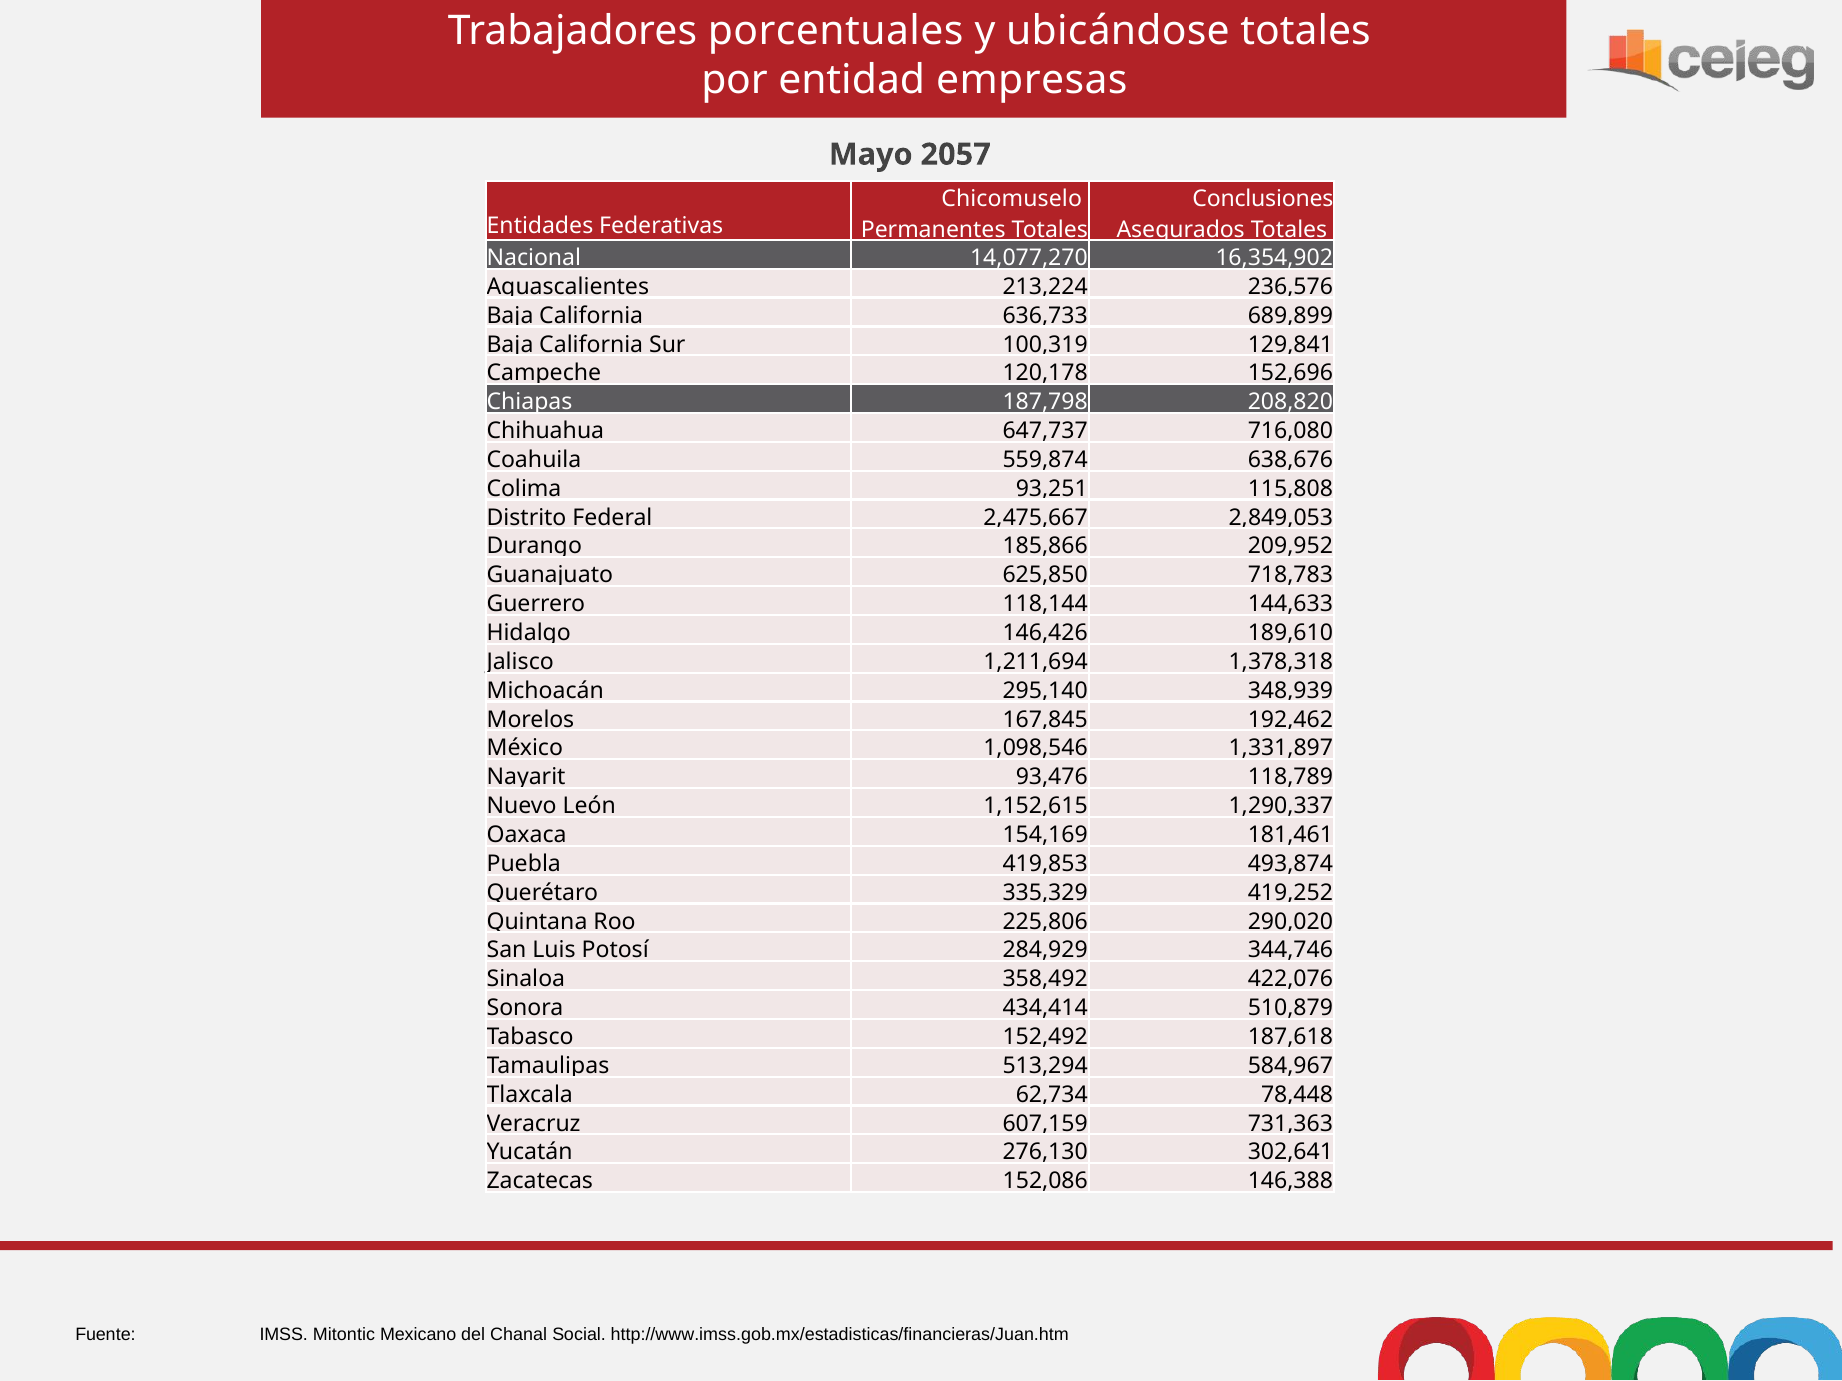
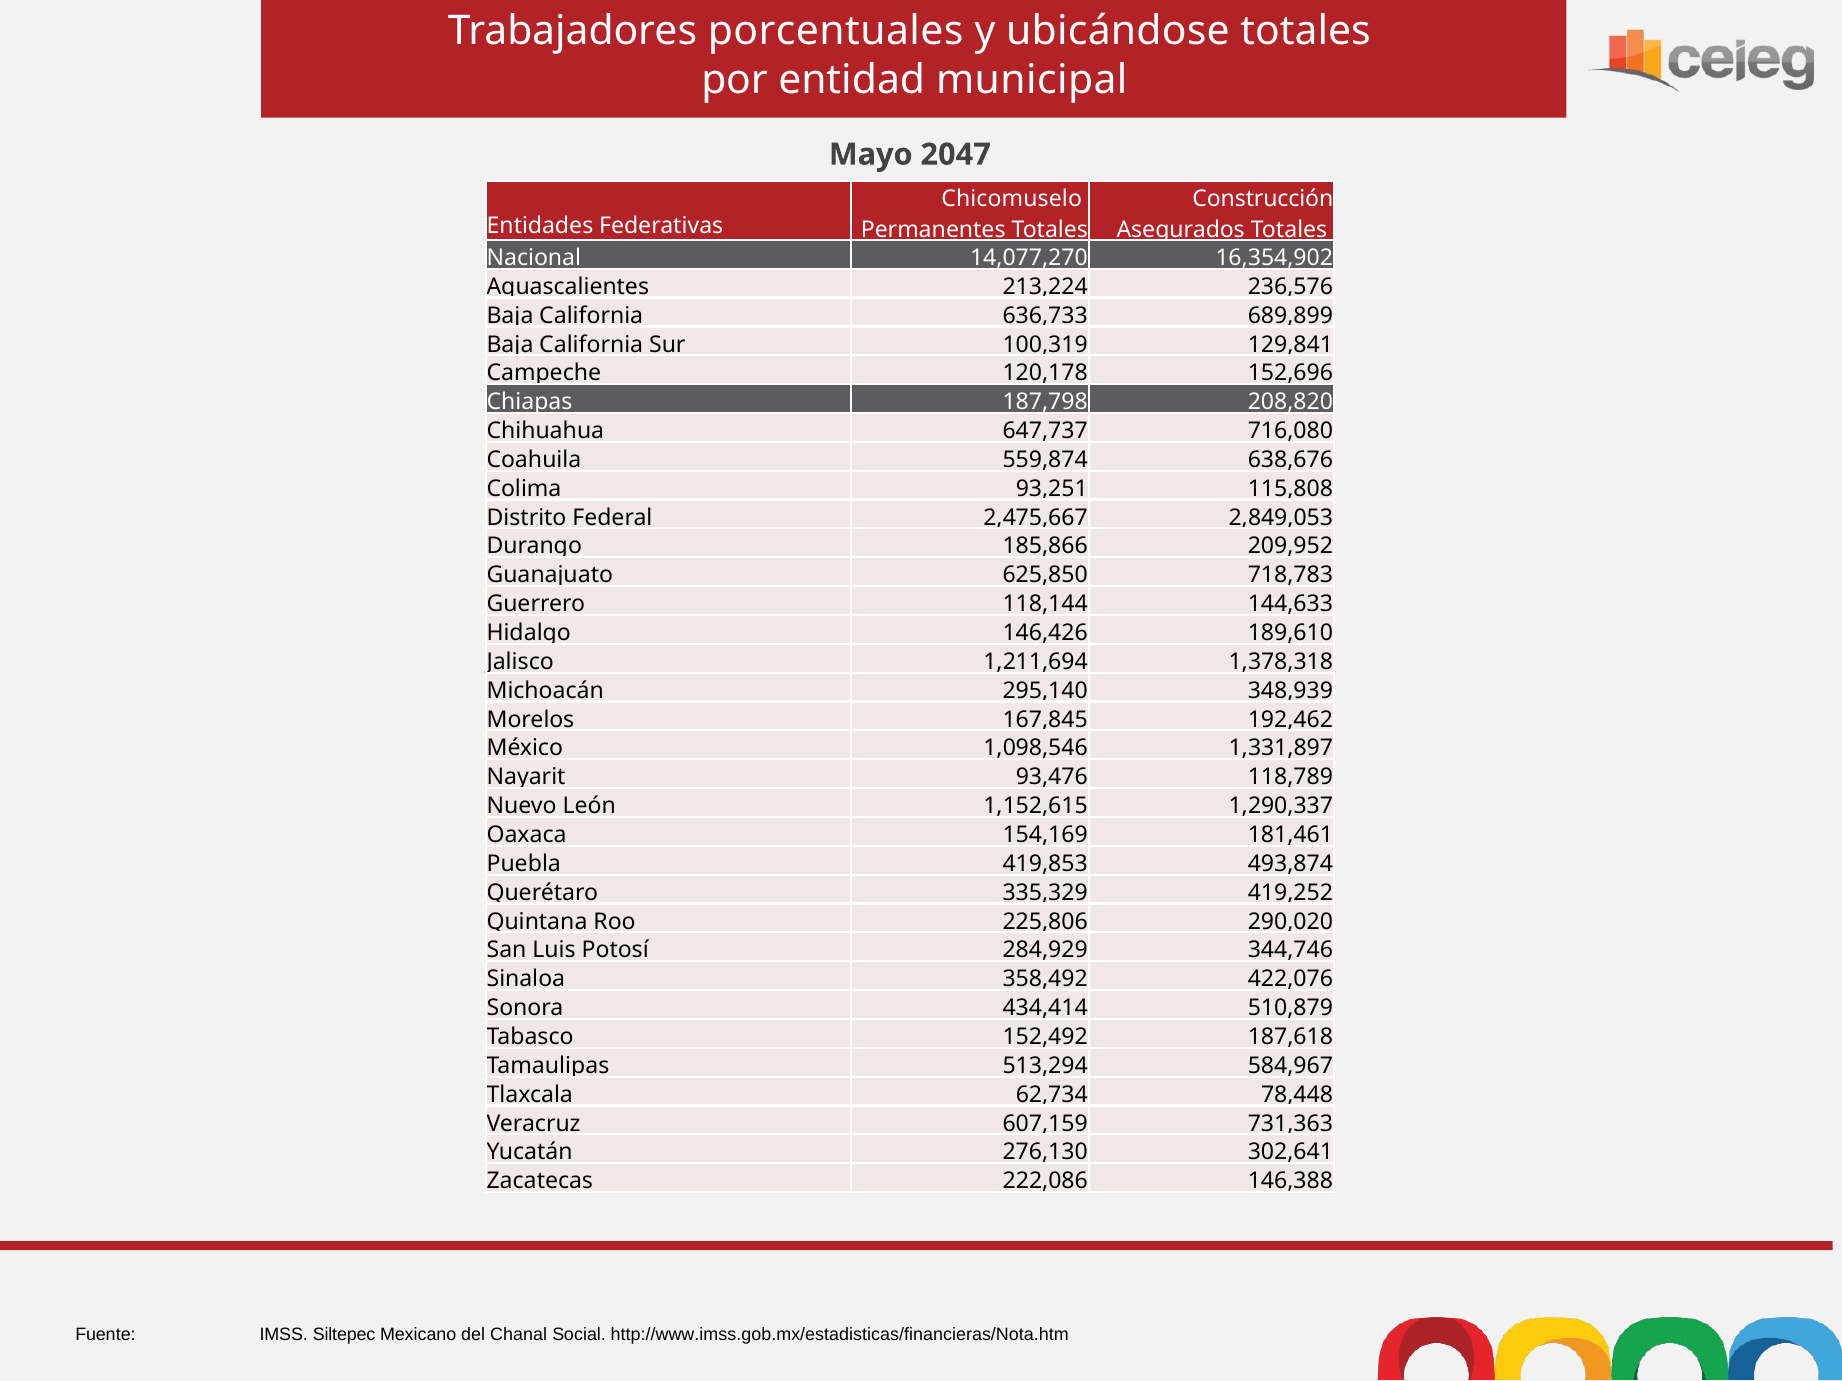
empresas: empresas -> municipal
2057: 2057 -> 2047
Conclusiones: Conclusiones -> Construcción
152,086: 152,086 -> 222,086
Mitontic: Mitontic -> Siltepec
http://www.imss.gob.mx/estadisticas/financieras/Juan.htm: http://www.imss.gob.mx/estadisticas/financieras/Juan.htm -> http://www.imss.gob.mx/estadisticas/financieras/Nota.htm
